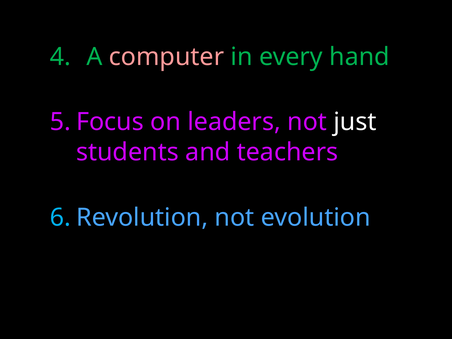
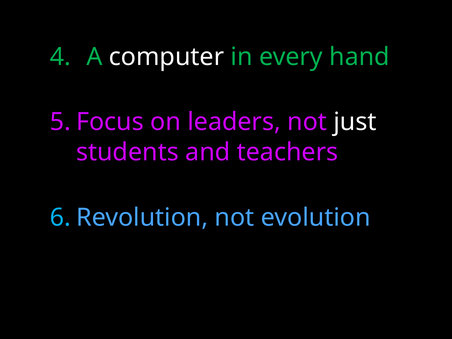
computer colour: pink -> white
